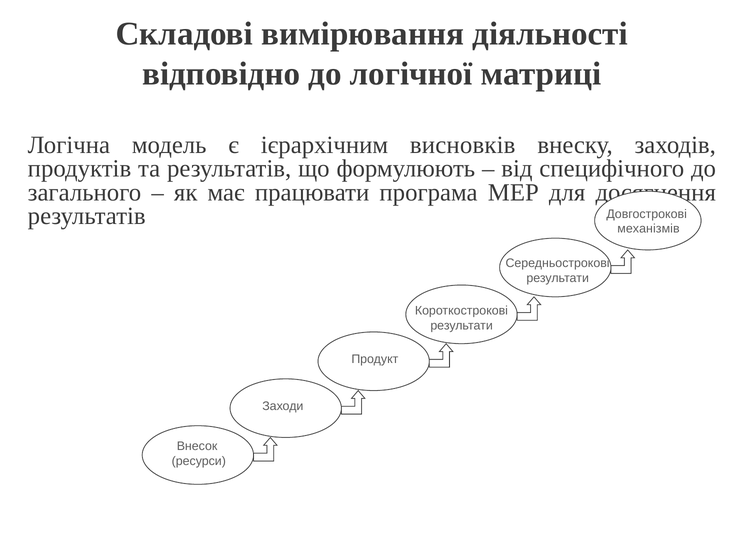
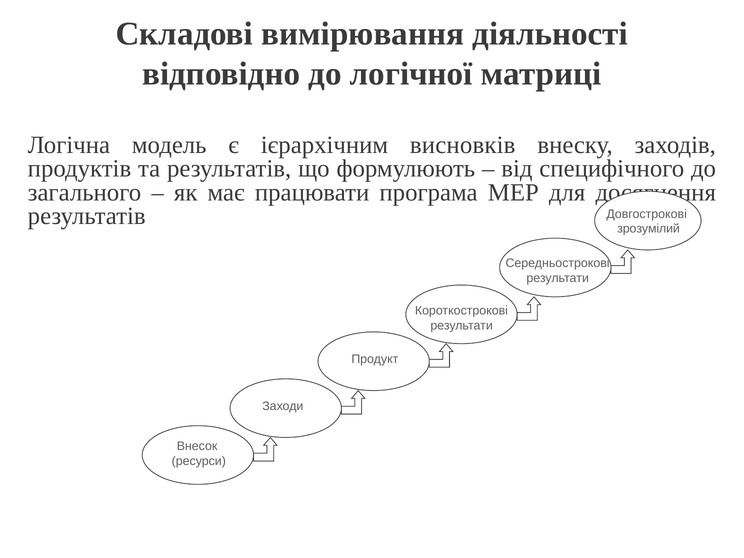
механізмів: механізмів -> зрозумілий
